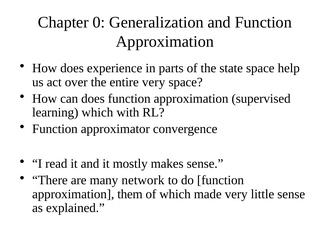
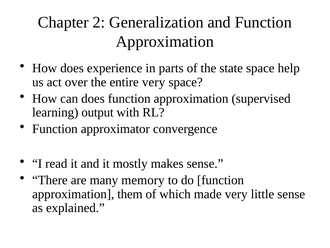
0: 0 -> 2
learning which: which -> output
network: network -> memory
